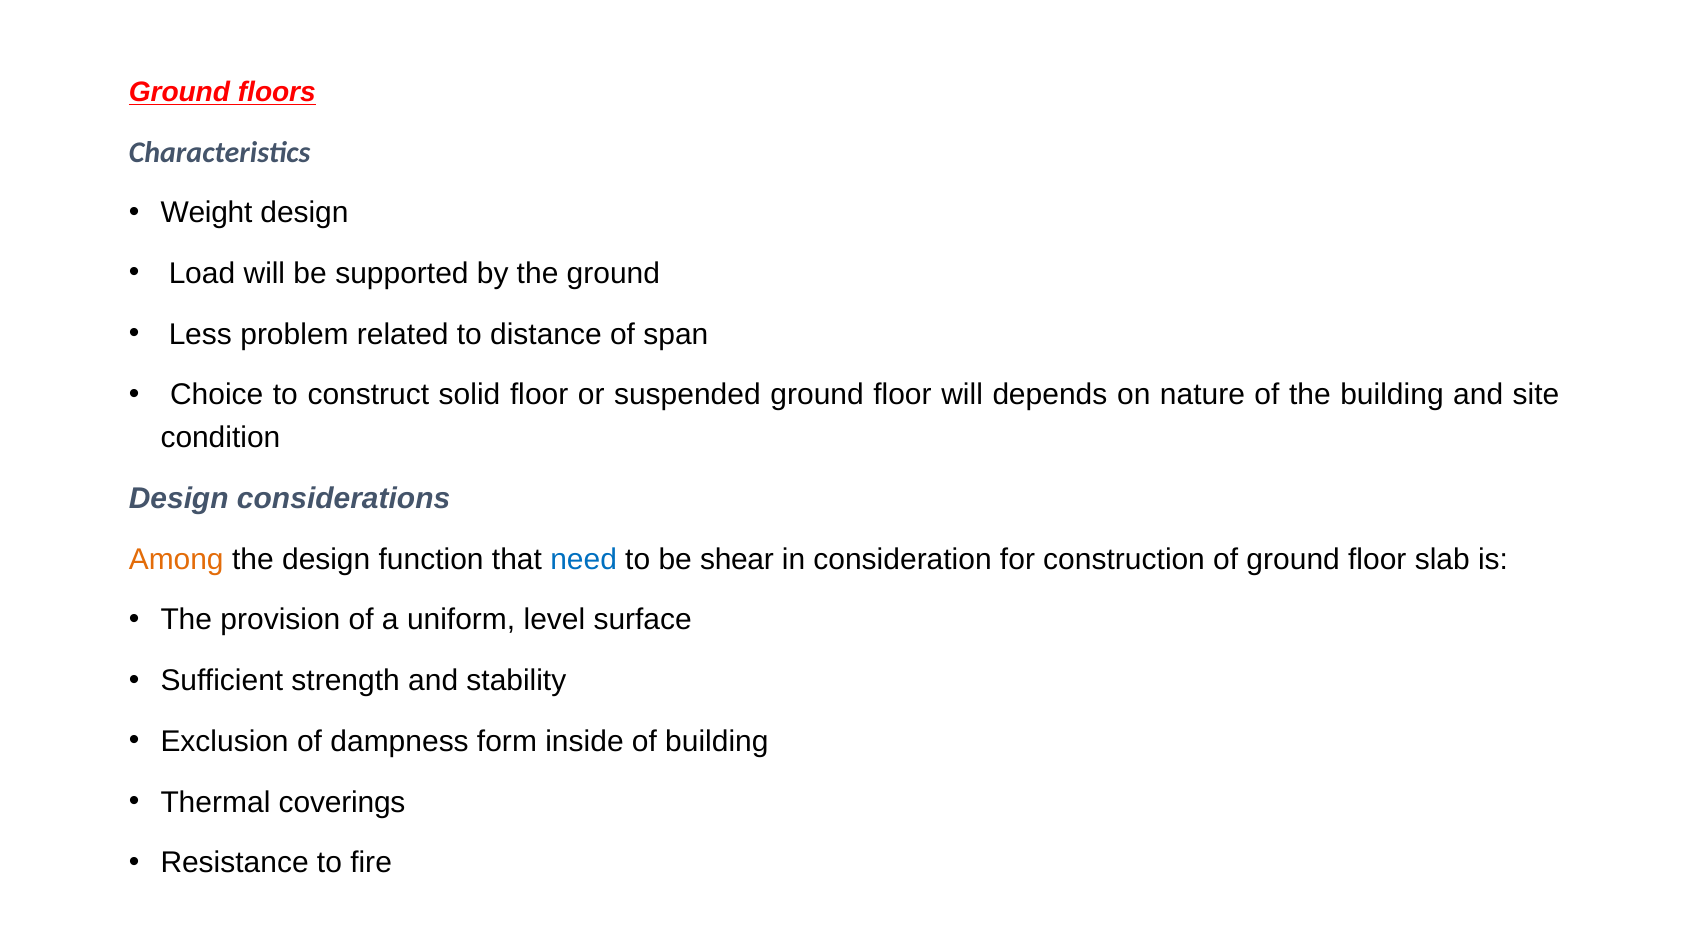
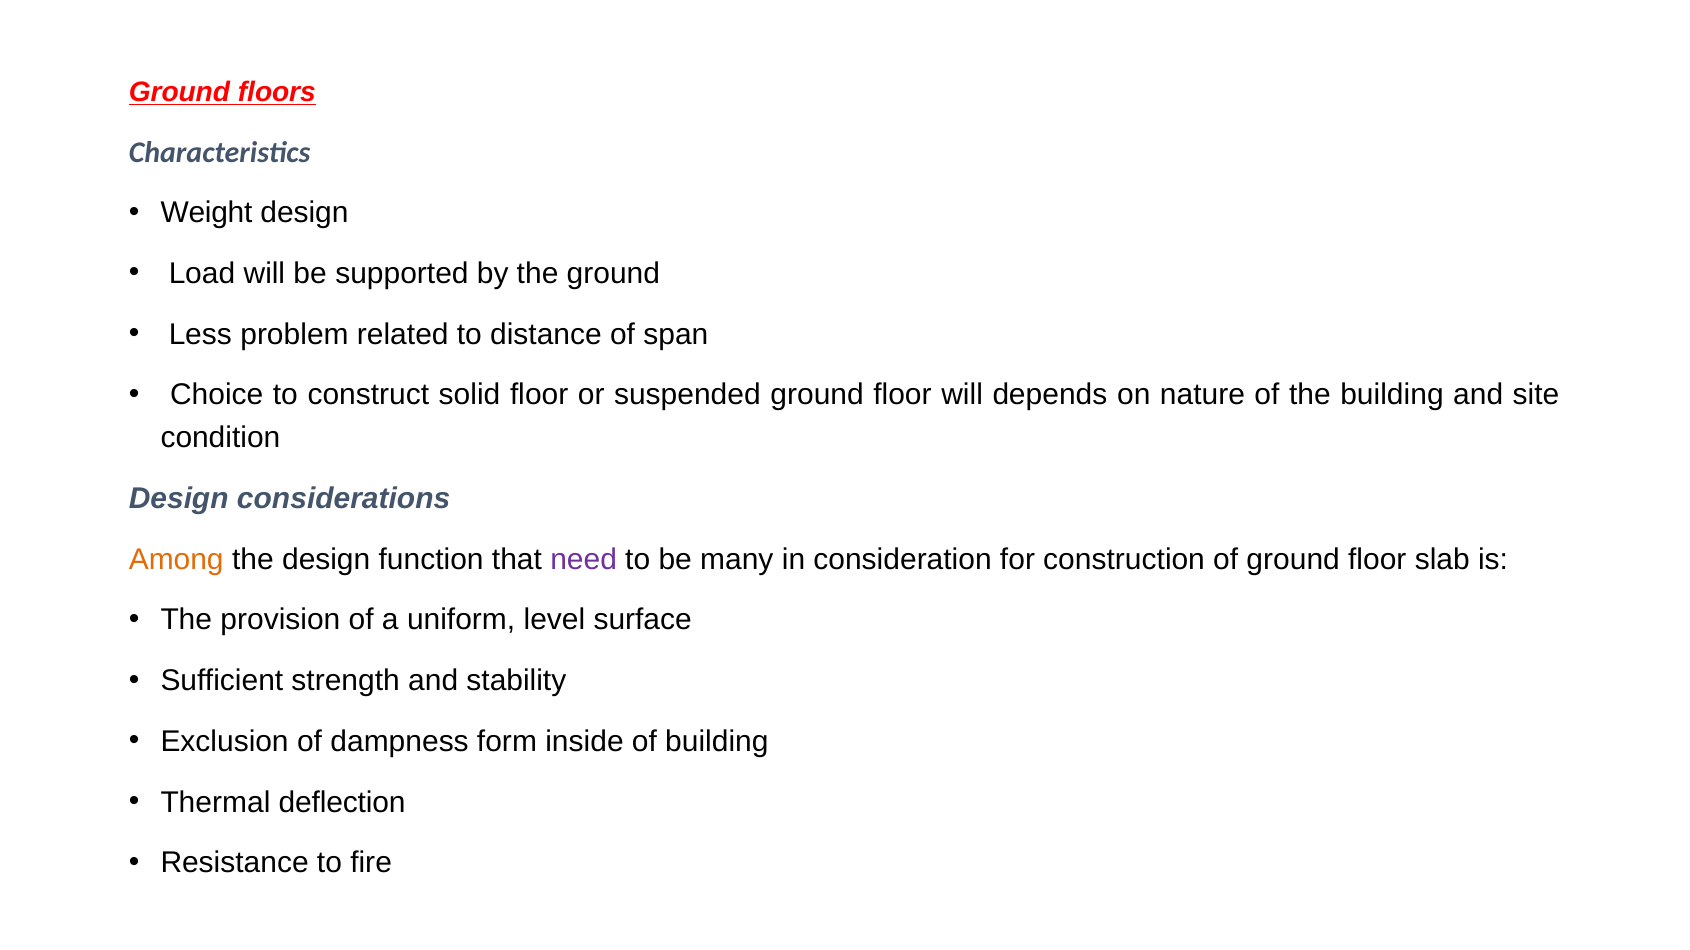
need colour: blue -> purple
shear: shear -> many
coverings: coverings -> deflection
